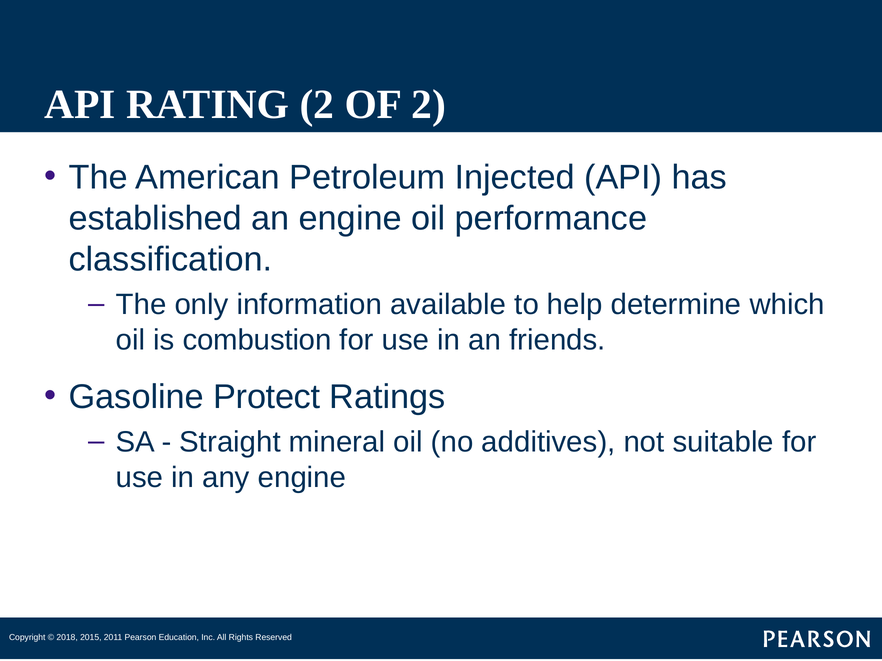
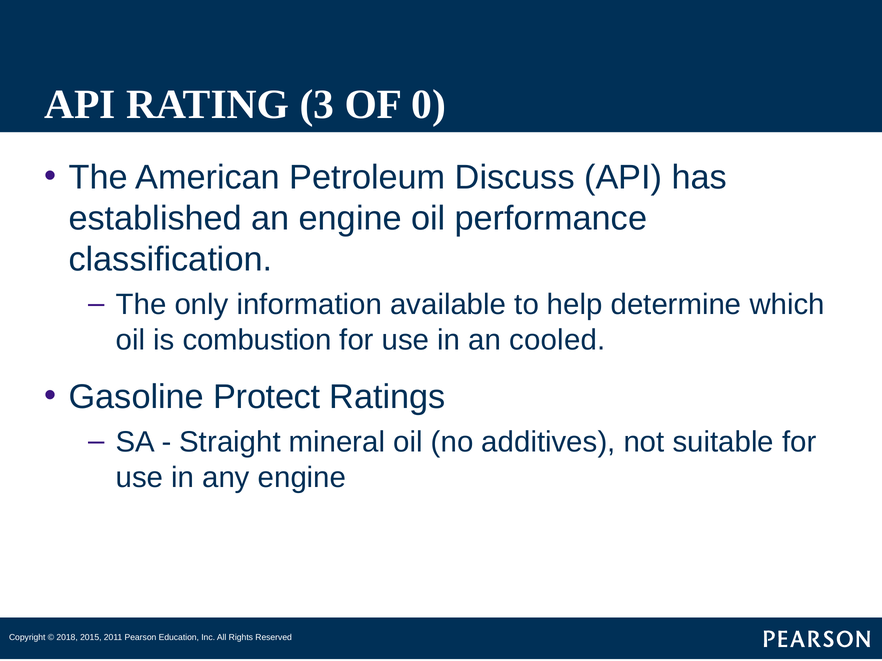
RATING 2: 2 -> 3
OF 2: 2 -> 0
Injected: Injected -> Discuss
friends: friends -> cooled
